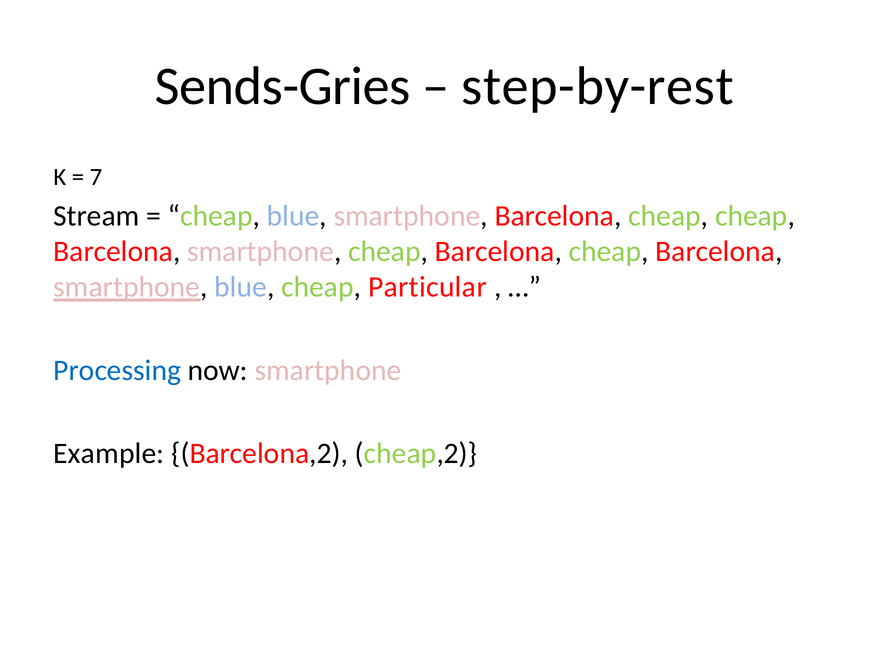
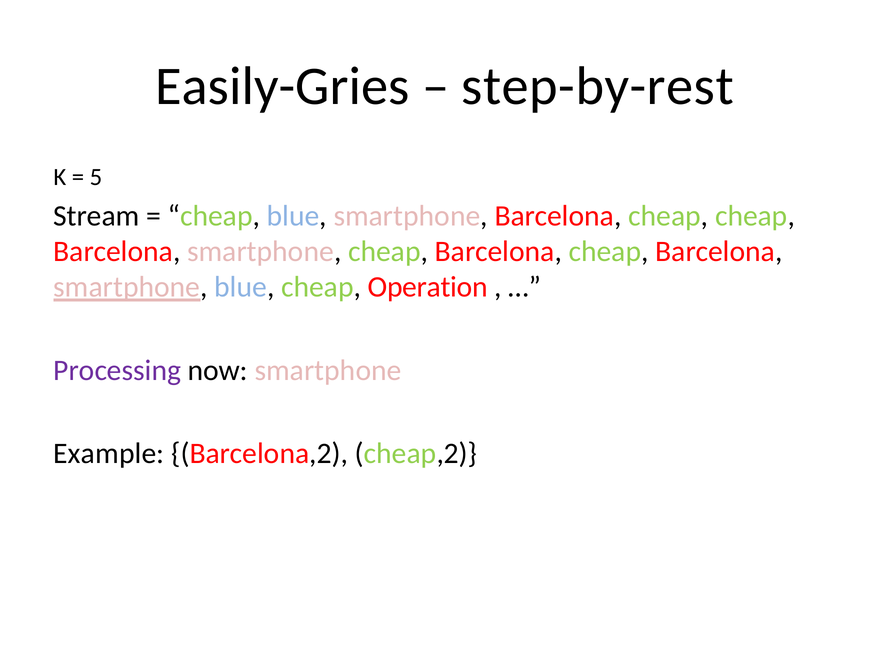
Sends-Gries: Sends-Gries -> Easily-Gries
7: 7 -> 5
Particular: Particular -> Operation
Processing colour: blue -> purple
